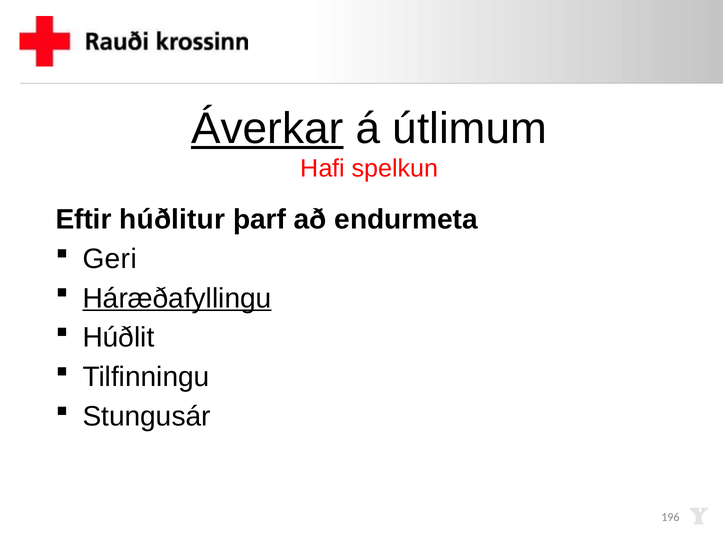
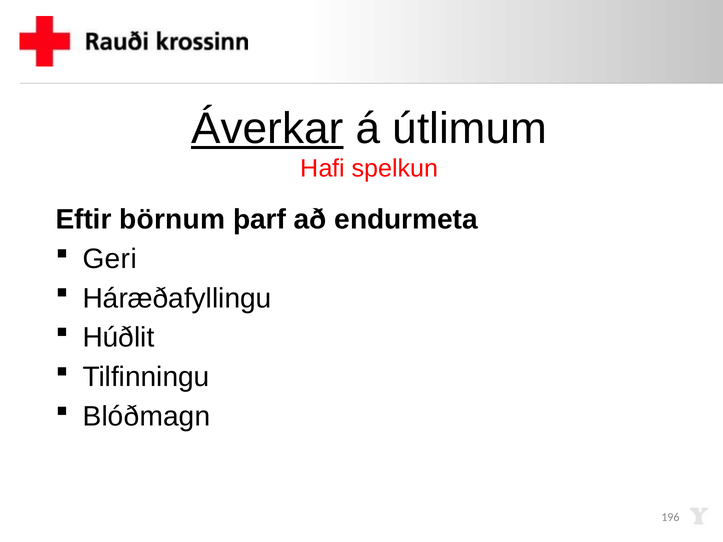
húðlitur: húðlitur -> börnum
Háræðafyllingu underline: present -> none
Stungusár: Stungusár -> Blóðmagn
